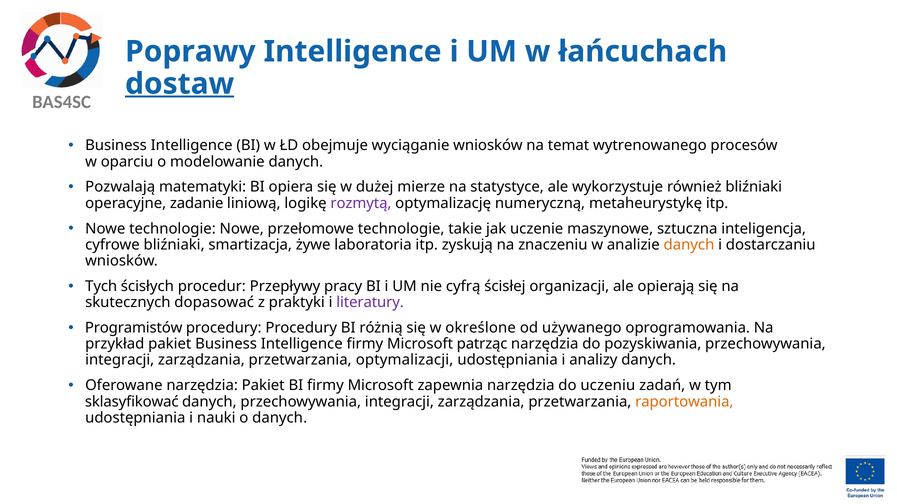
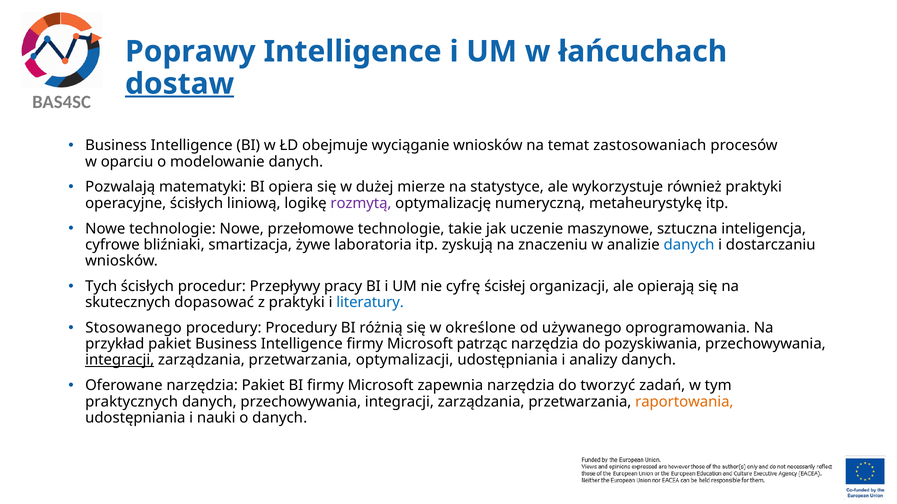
wytrenowanego: wytrenowanego -> zastosowaniach
również bliźniaki: bliźniaki -> praktyki
operacyjne zadanie: zadanie -> ścisłych
danych at (689, 245) colour: orange -> blue
cyfrą: cyfrą -> cyfrę
literatury colour: purple -> blue
Programistów: Programistów -> Stosowanego
integracji at (120, 360) underline: none -> present
uczeniu: uczeniu -> tworzyć
sklasyfikować: sklasyfikować -> praktycznych
